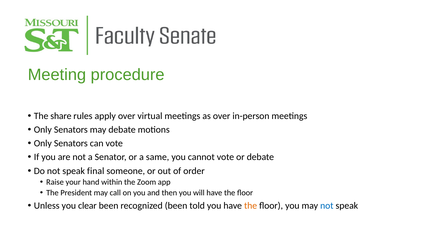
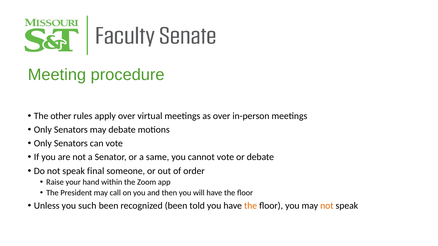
share: share -> other
clear: clear -> such
not at (327, 206) colour: blue -> orange
